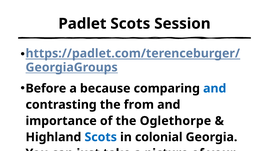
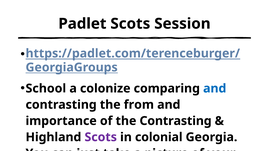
Before: Before -> School
because: because -> colonize
the Oglethorpe: Oglethorpe -> Contrasting
Scots at (101, 137) colour: blue -> purple
